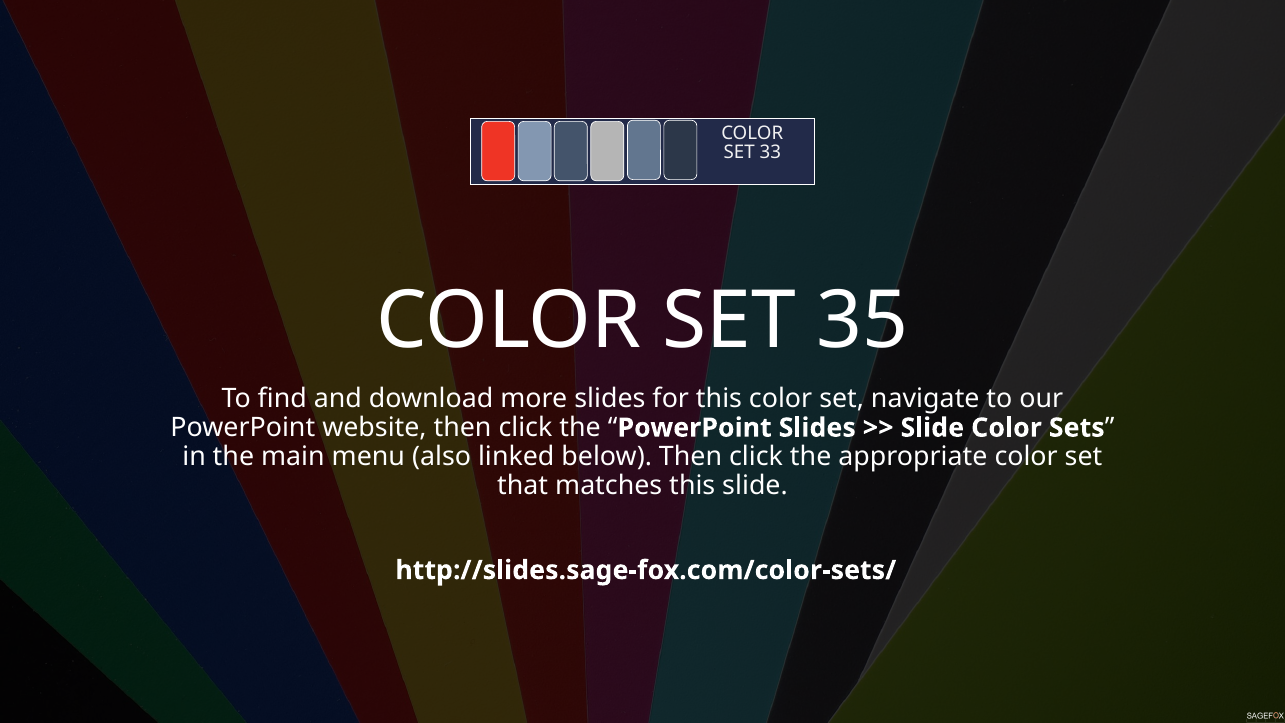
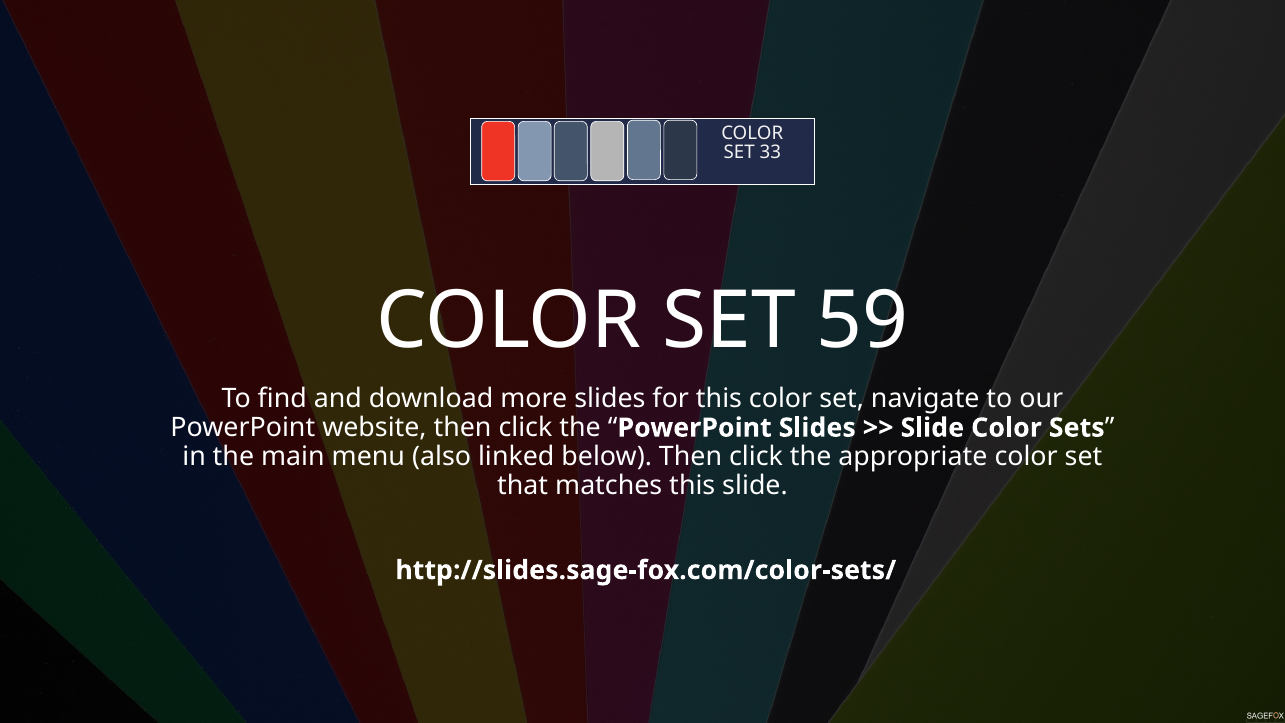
35: 35 -> 59
